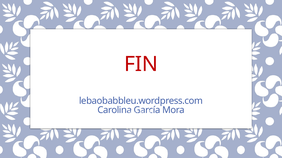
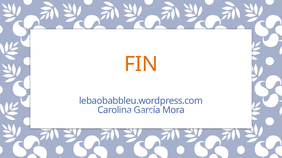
FIN colour: red -> orange
